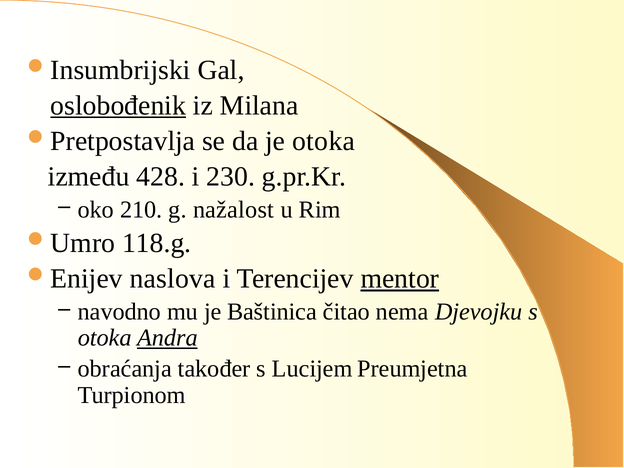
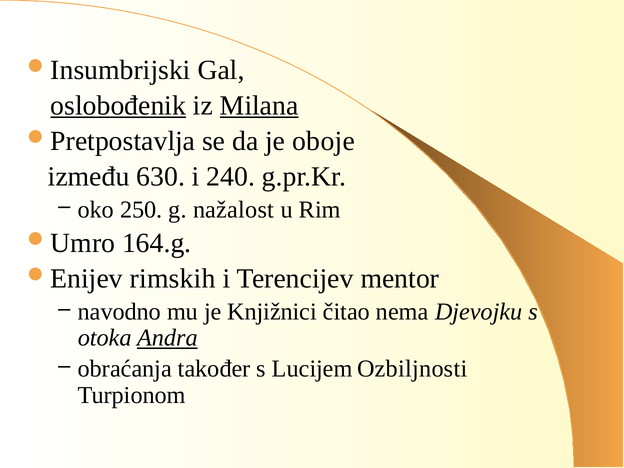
Milana underline: none -> present
je otoka: otoka -> oboje
428: 428 -> 630
230: 230 -> 240
210: 210 -> 250
118.g: 118.g -> 164.g
naslova: naslova -> rimskih
mentor underline: present -> none
Baštinica: Baštinica -> Knjižnici
Preumjetna: Preumjetna -> Ozbiljnosti
